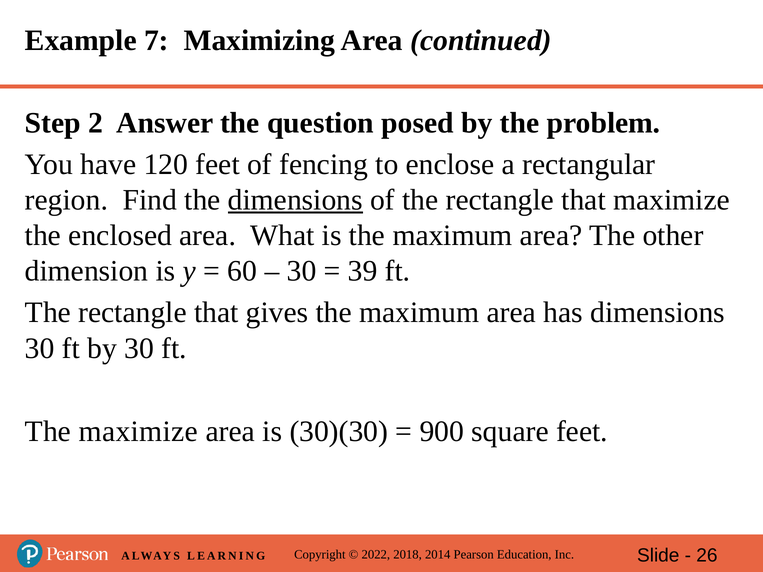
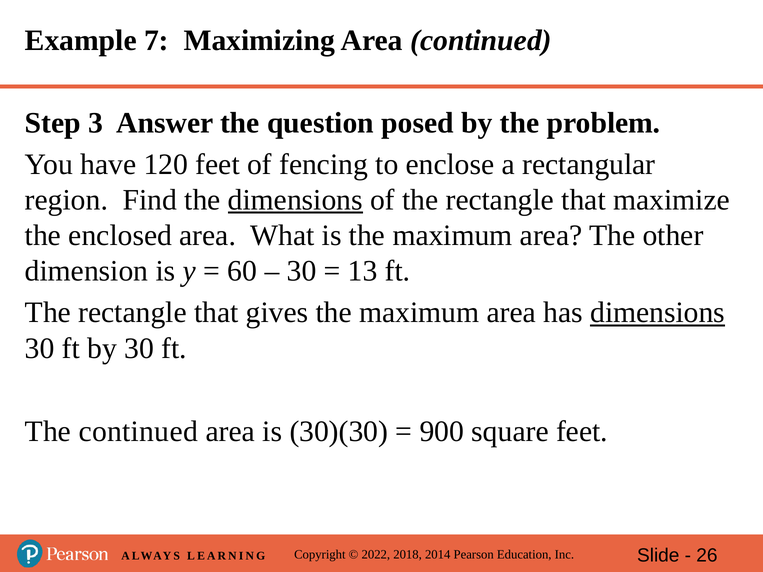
2: 2 -> 3
39: 39 -> 13
dimensions at (658, 313) underline: none -> present
The maximize: maximize -> continued
